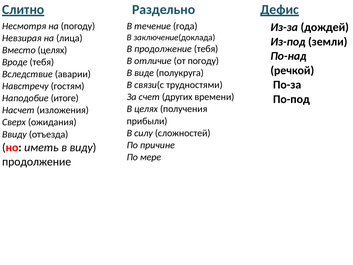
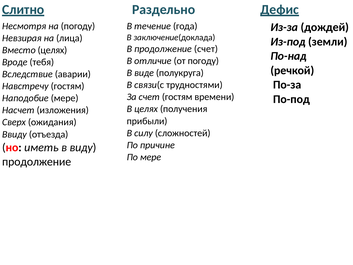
продолжение тебя: тебя -> счет
счет других: других -> гостям
Наподобие итоге: итоге -> мере
